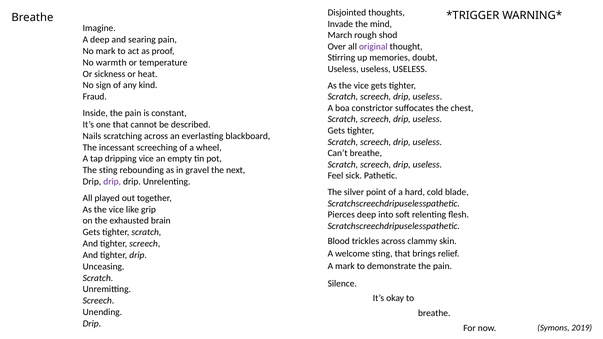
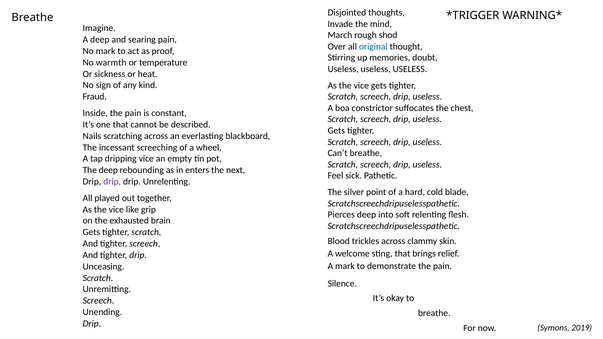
original colour: purple -> blue
The sting: sting -> deep
gravel: gravel -> enters
